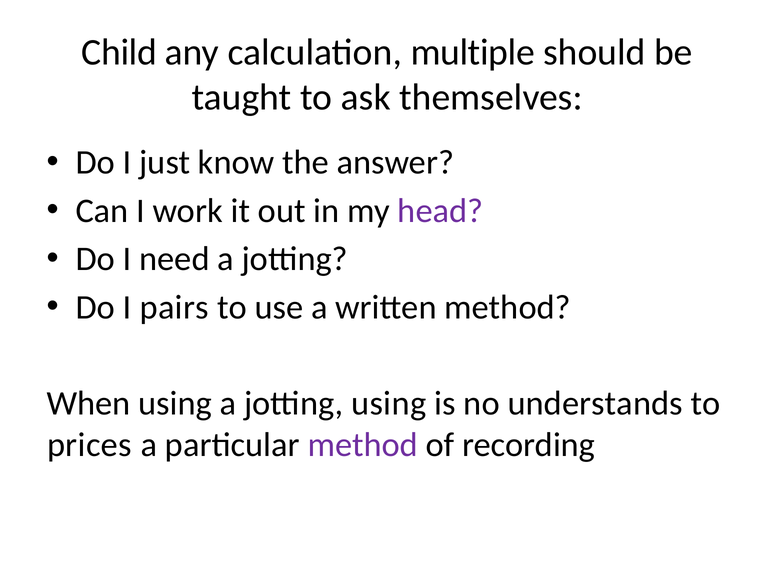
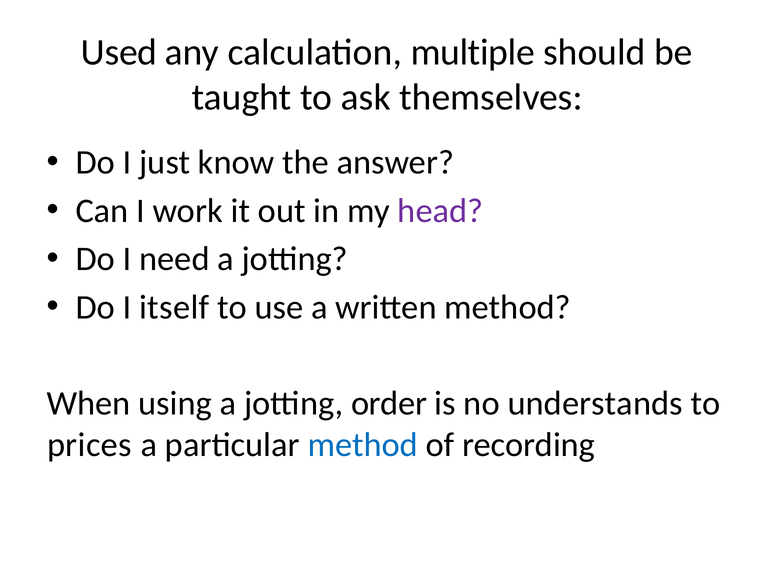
Child: Child -> Used
pairs: pairs -> itself
jotting using: using -> order
method at (363, 445) colour: purple -> blue
